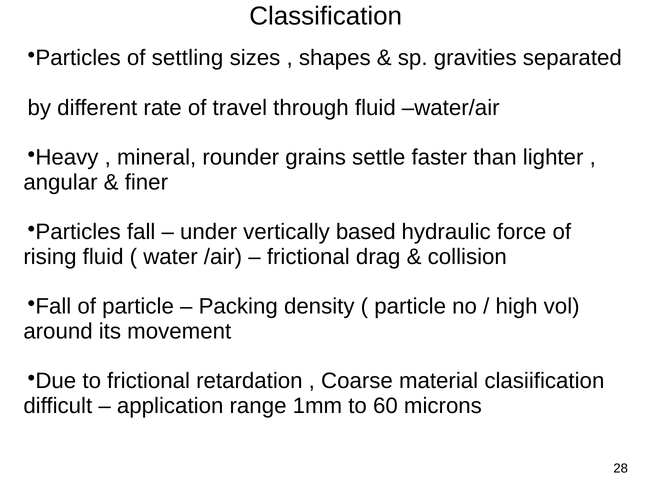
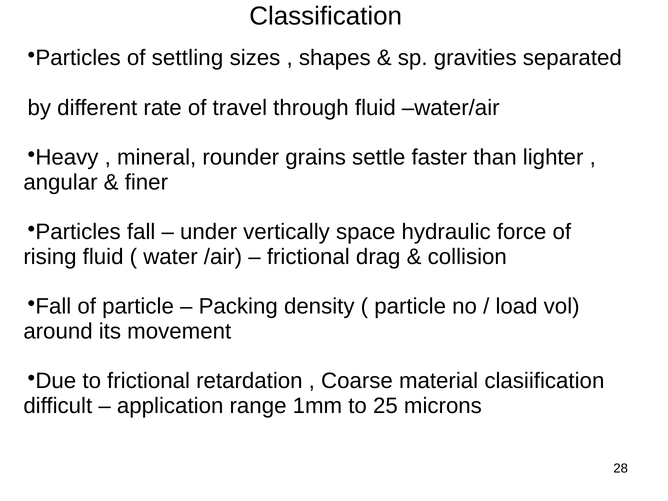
based: based -> space
high: high -> load
60: 60 -> 25
